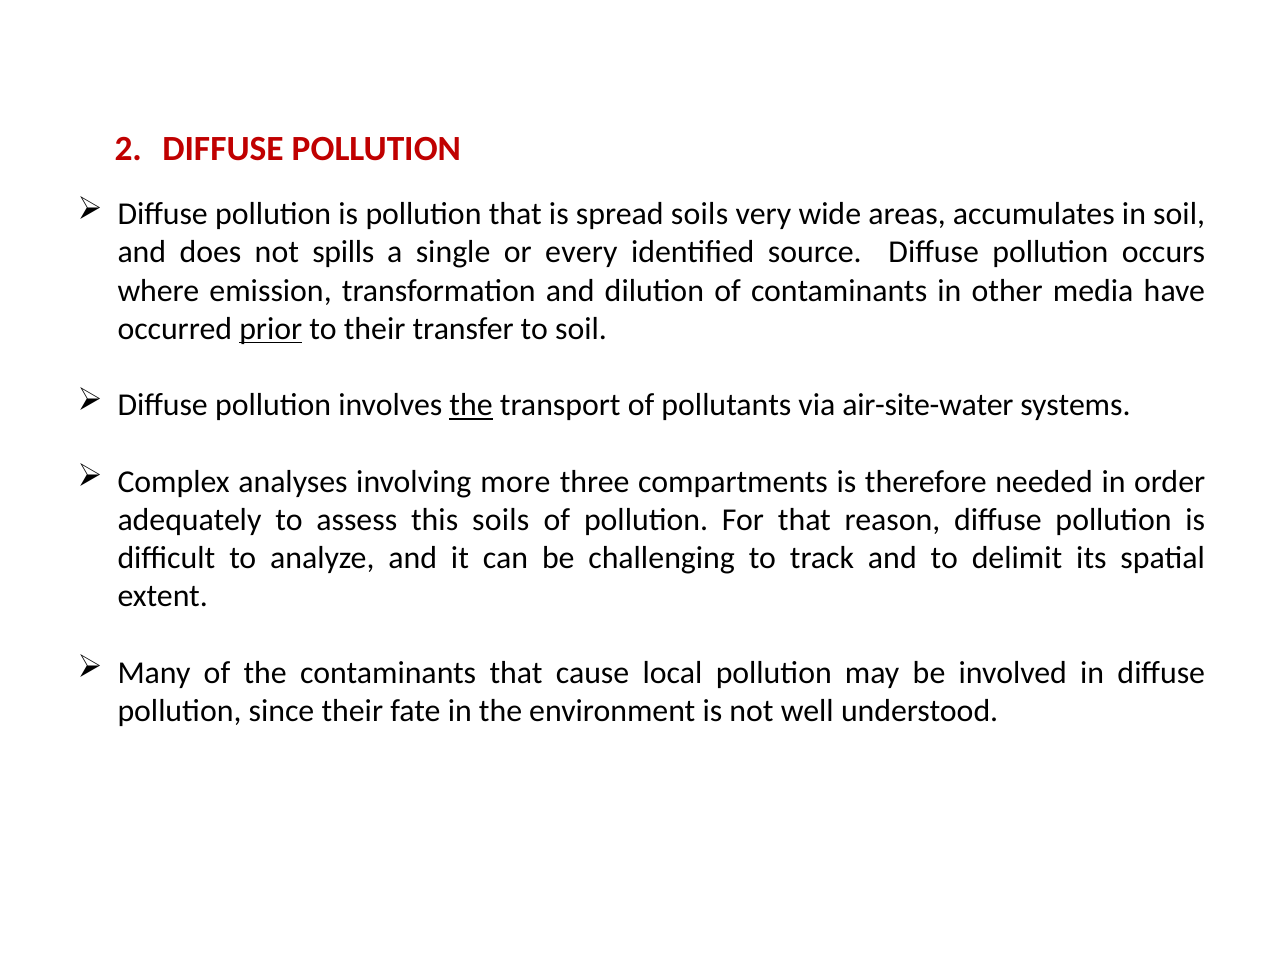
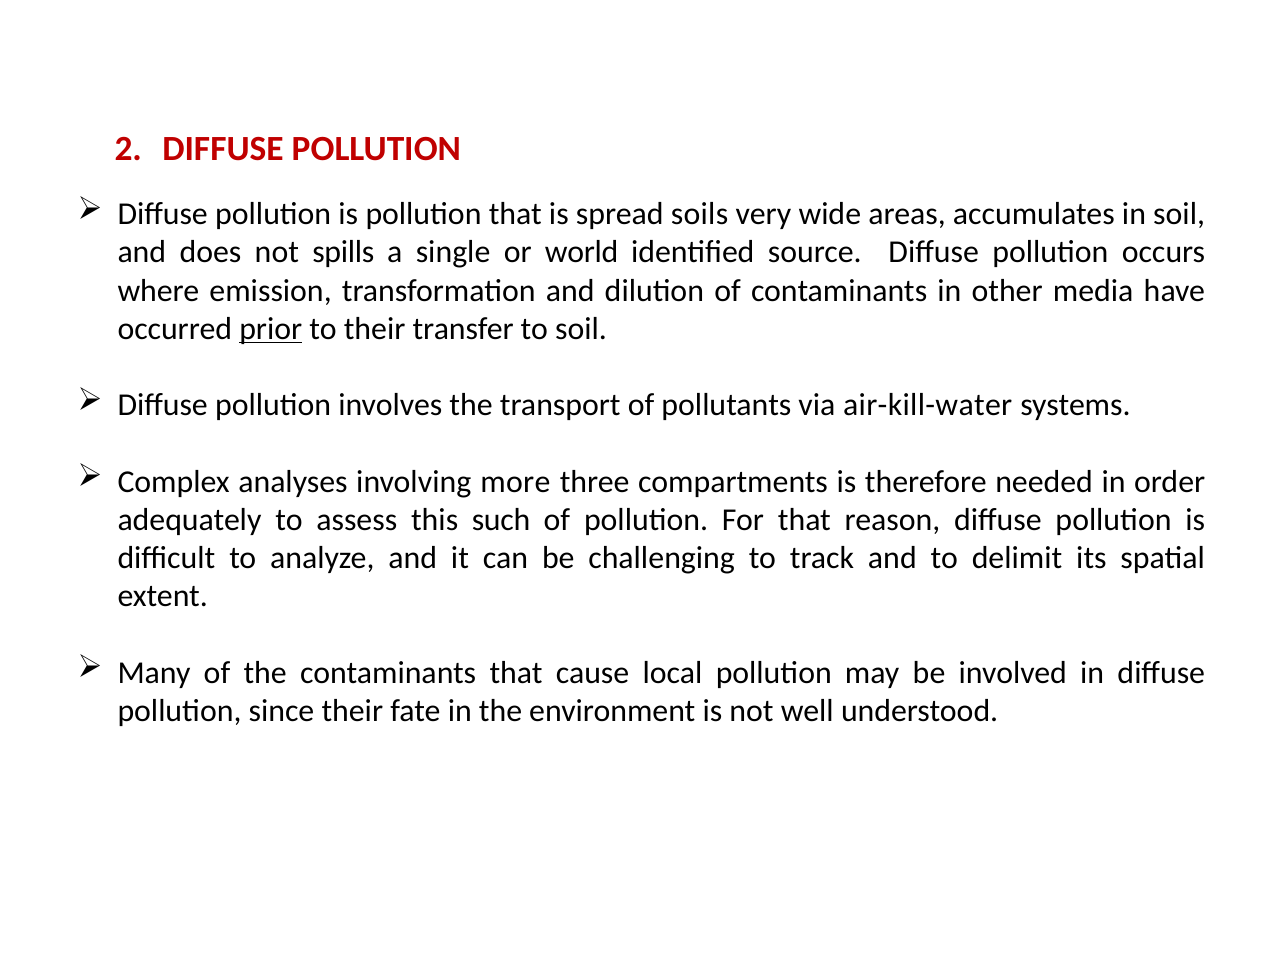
every: every -> world
the at (471, 405) underline: present -> none
air-site-water: air-site-water -> air-kill-water
this soils: soils -> such
